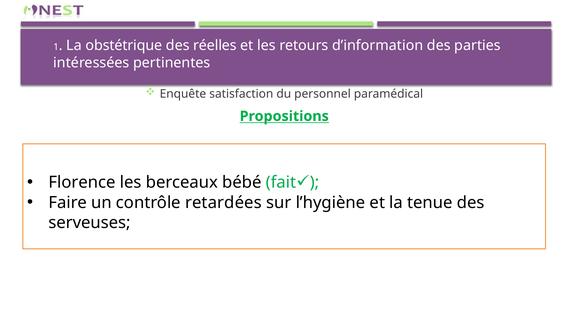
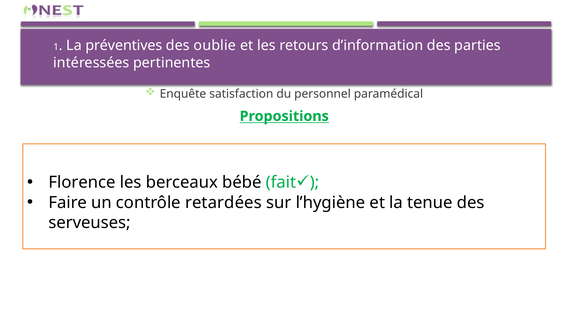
obstétrique: obstétrique -> préventives
réelles: réelles -> oublie
